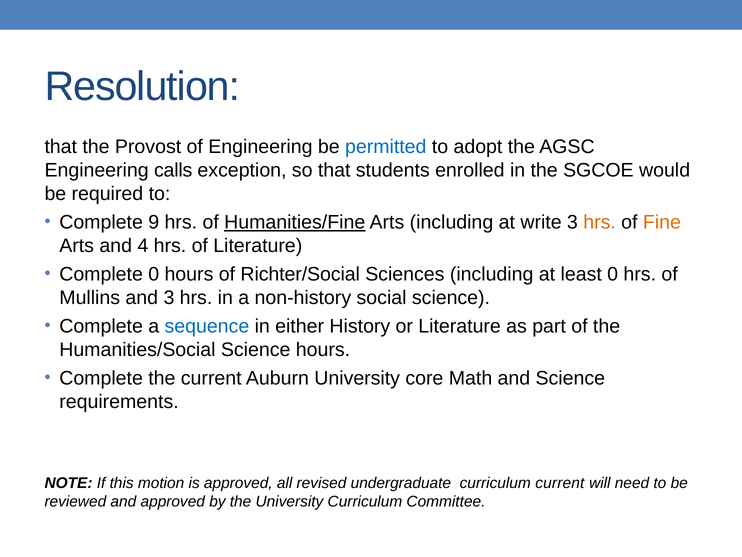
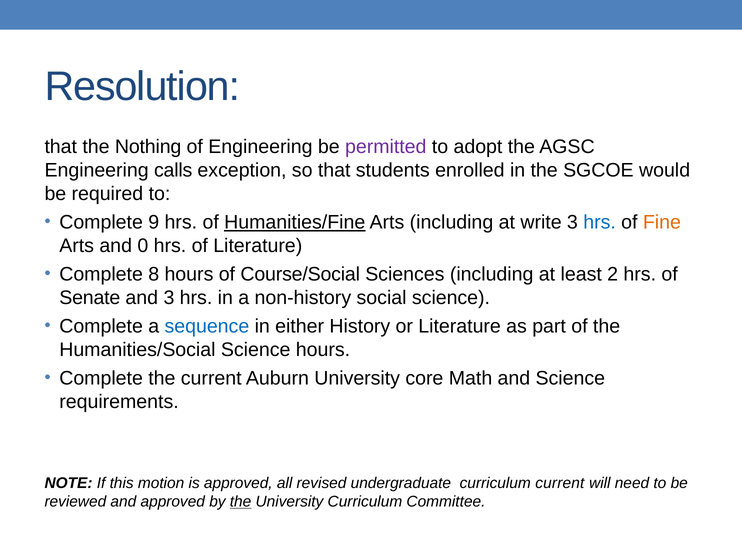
Provost: Provost -> Nothing
permitted colour: blue -> purple
hrs at (600, 222) colour: orange -> blue
4: 4 -> 0
Complete 0: 0 -> 8
Richter/Social: Richter/Social -> Course/Social
least 0: 0 -> 2
Mullins: Mullins -> Senate
the at (241, 501) underline: none -> present
